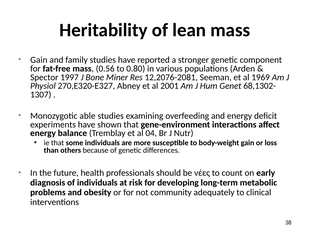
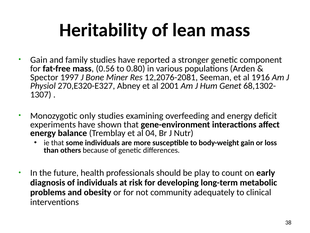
1969: 1969 -> 1916
able: able -> only
νέες: νέες -> play
